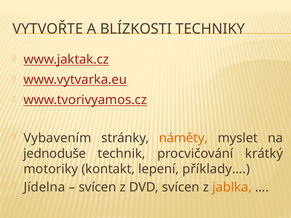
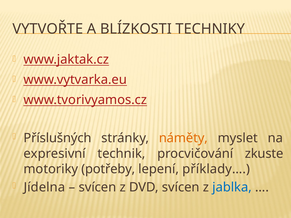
Vybavením: Vybavením -> Příslušných
jednoduše: jednoduše -> expresivní
krátký: krátký -> zkuste
kontakt: kontakt -> potřeby
jablka colour: orange -> blue
